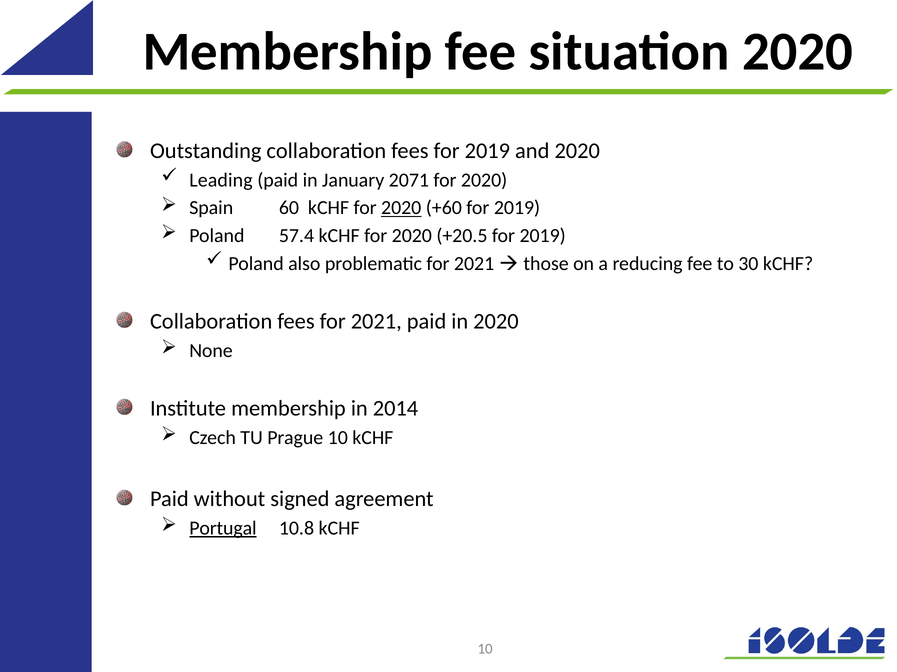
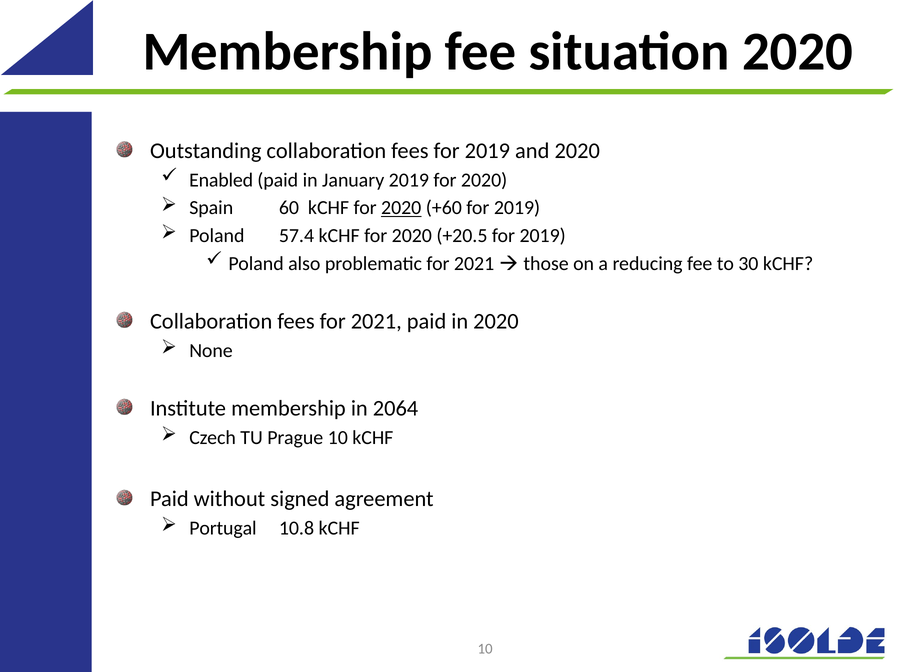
Leading: Leading -> Enabled
January 2071: 2071 -> 2019
2014: 2014 -> 2064
Portugal underline: present -> none
